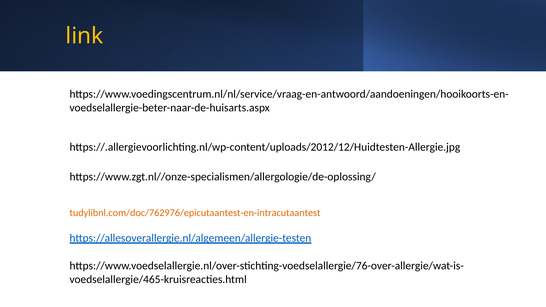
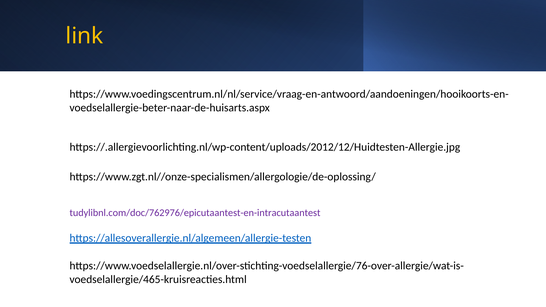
tudylibnl.com/doc/762976/epicutaantest-en-intracutaantest colour: orange -> purple
